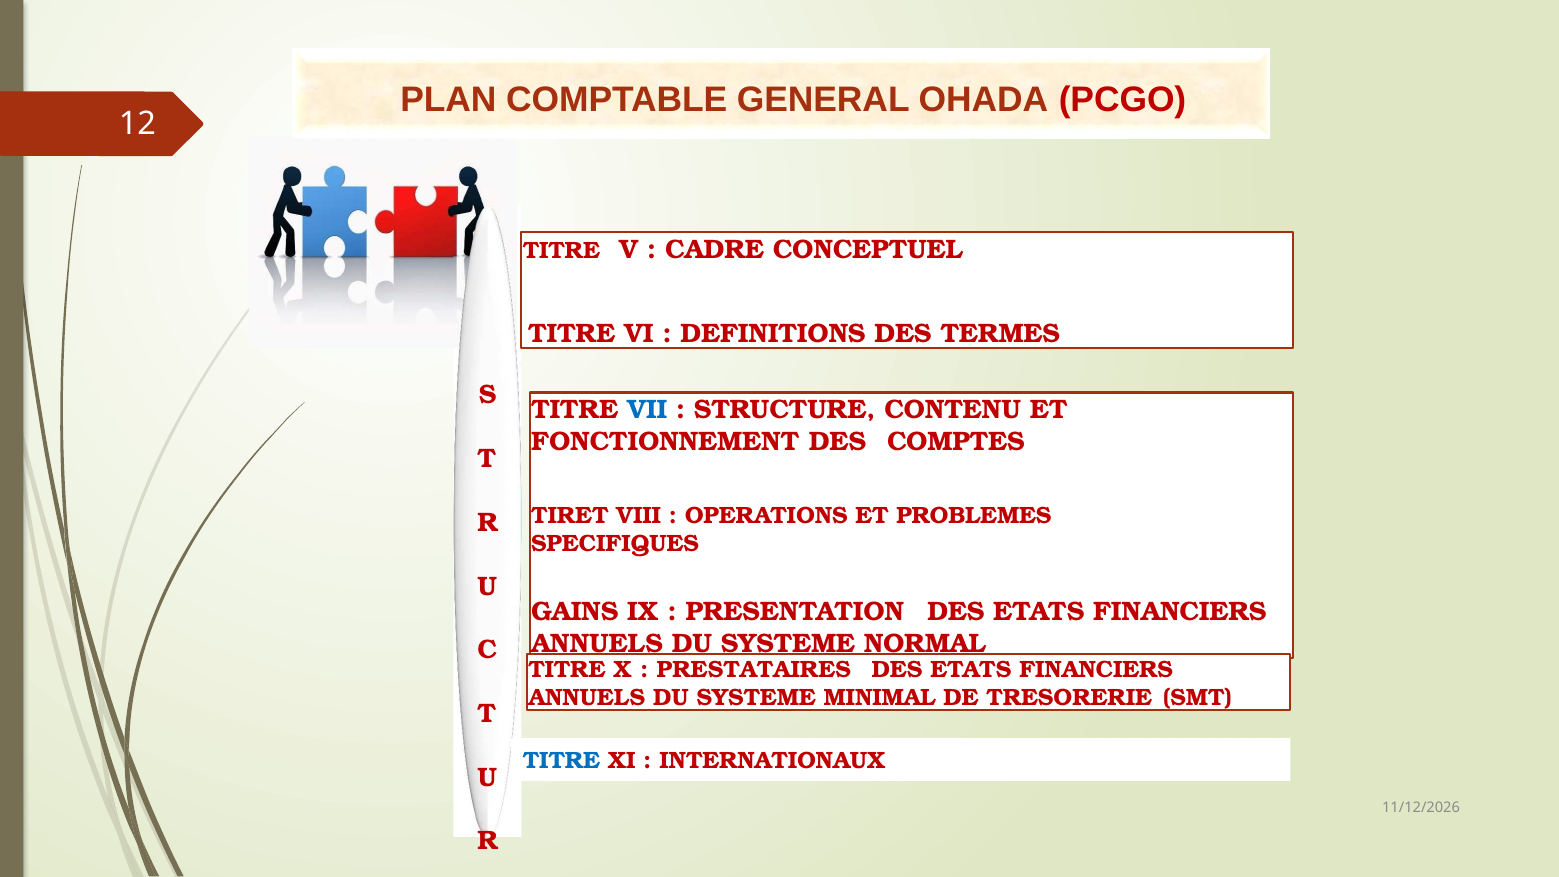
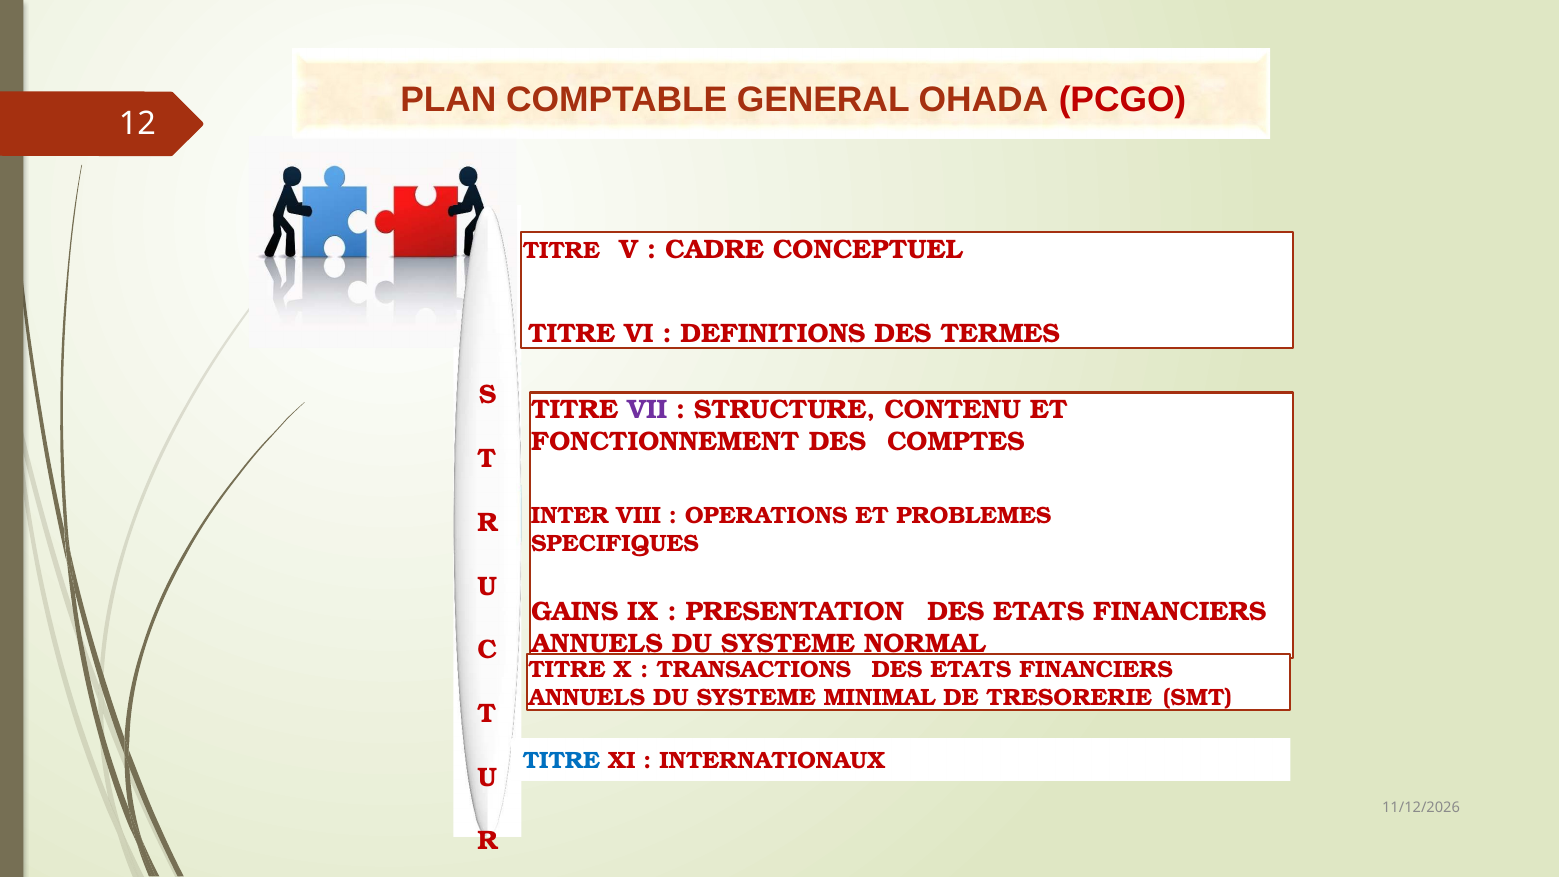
VII colour: blue -> purple
TIRET: TIRET -> INTER
PRESTATAIRES: PRESTATAIRES -> TRANSACTIONS
